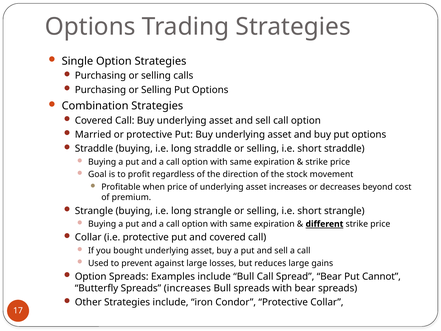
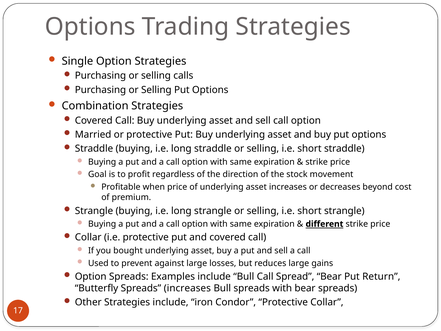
Cannot: Cannot -> Return
